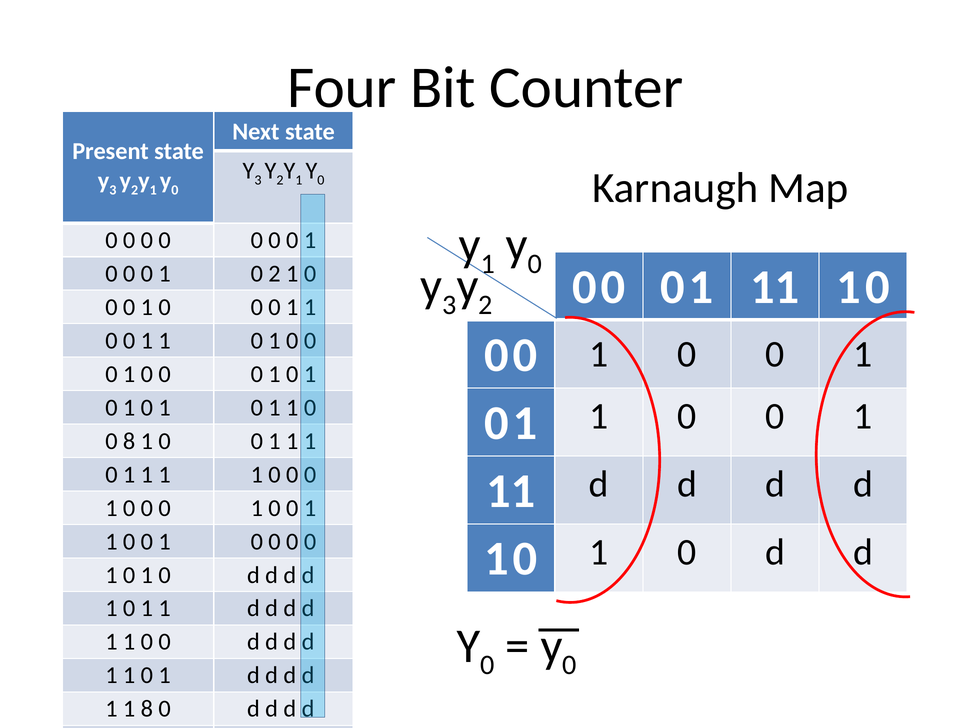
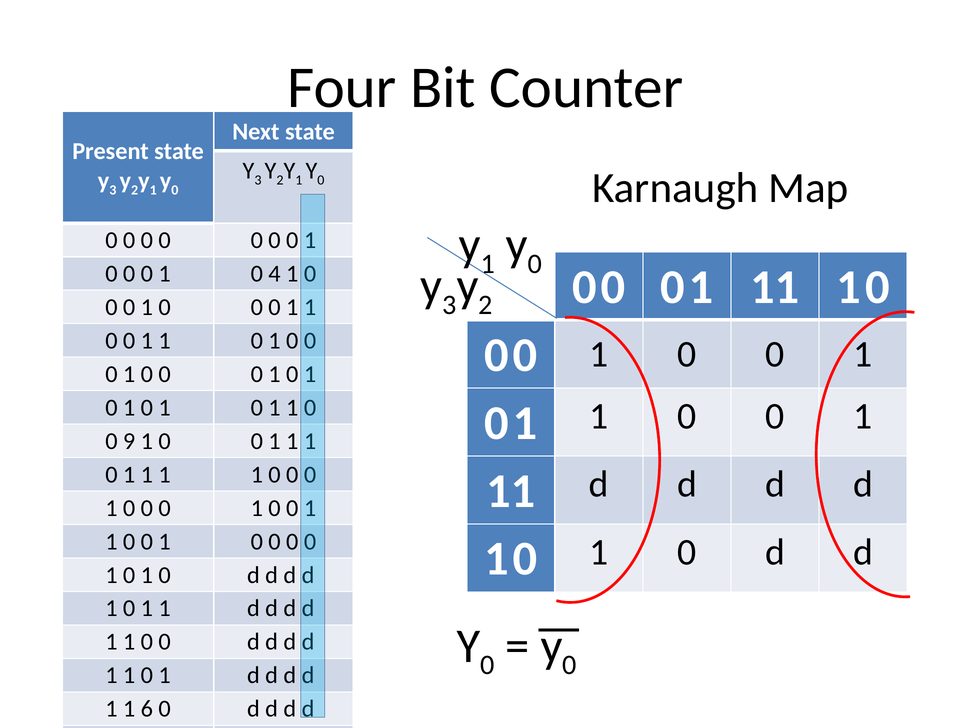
0 2: 2 -> 4
0 8: 8 -> 9
1 8: 8 -> 6
